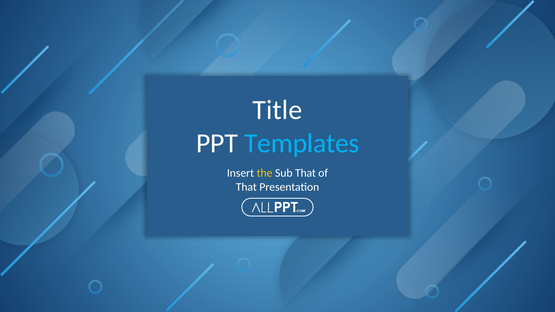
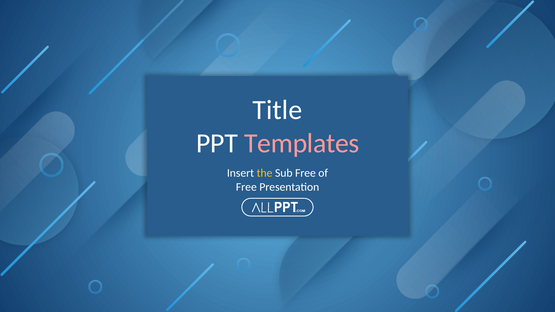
Templates colour: light blue -> pink
Sub That: That -> Free
That at (246, 187): That -> Free
